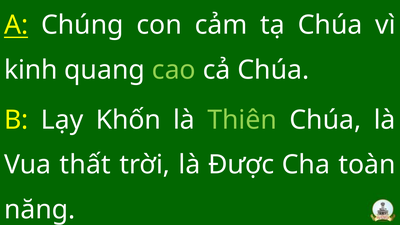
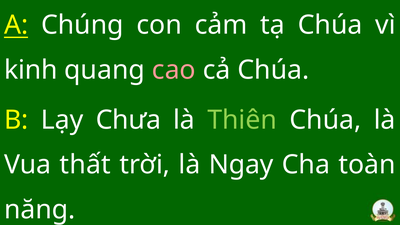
cao colour: light green -> pink
Khốn: Khốn -> Chưa
Được: Được -> Ngay
